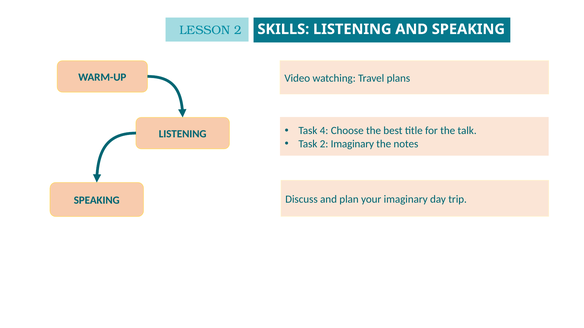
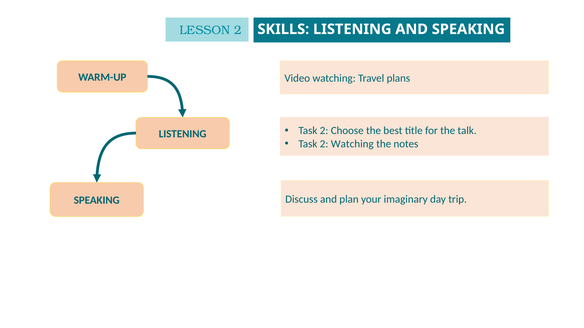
4 at (324, 131): 4 -> 2
2 Imaginary: Imaginary -> Watching
